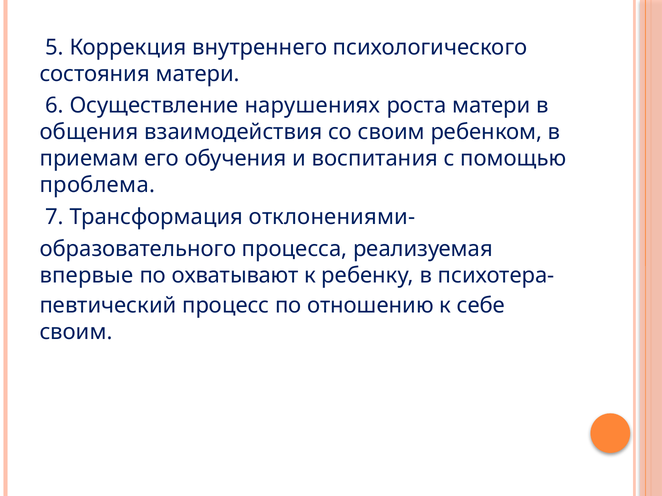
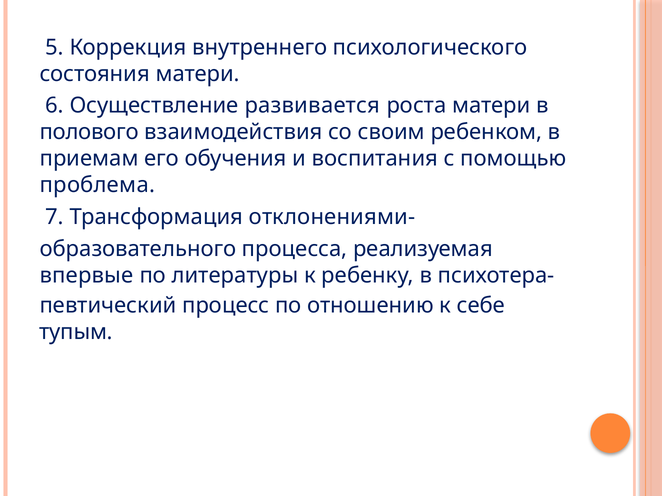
нарушениях: нарушениях -> развивается
общения: общения -> полового
охватывают: охватывают -> литературы
своим at (76, 332): своим -> тупым
